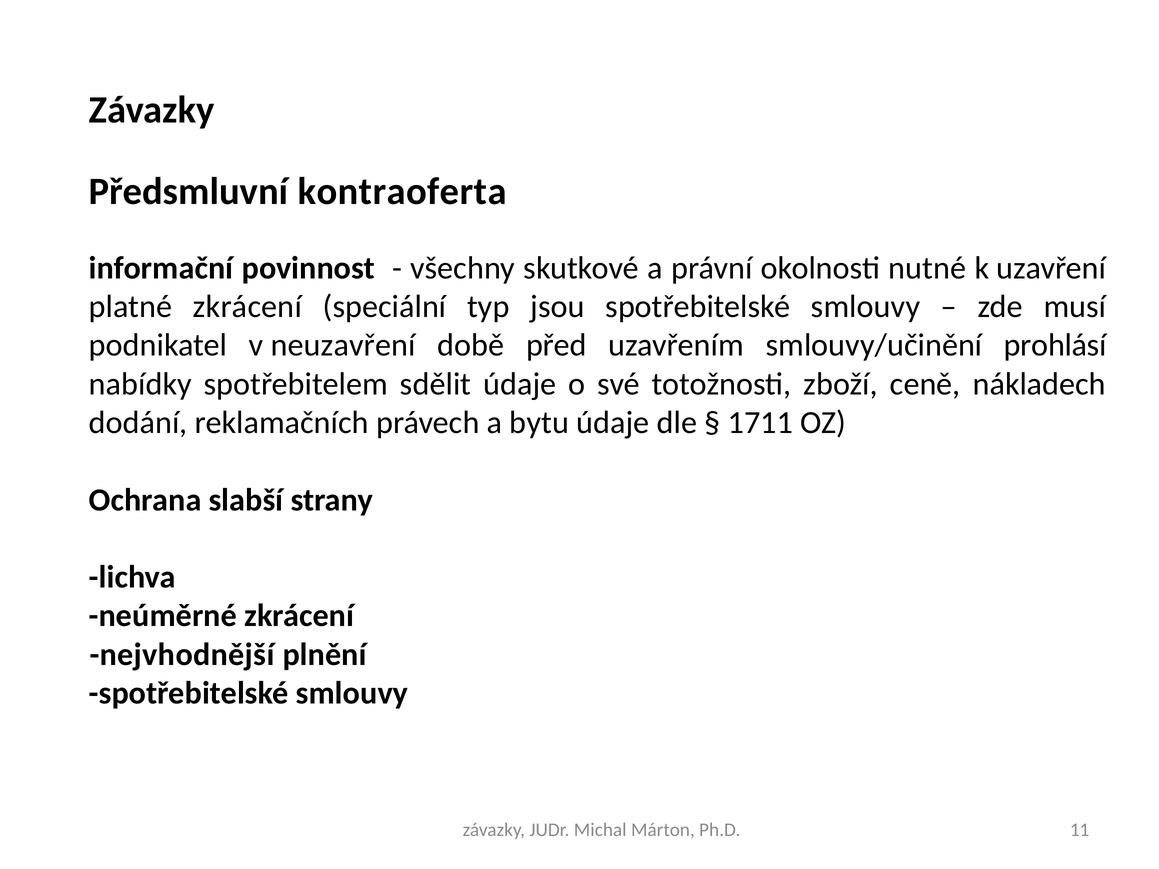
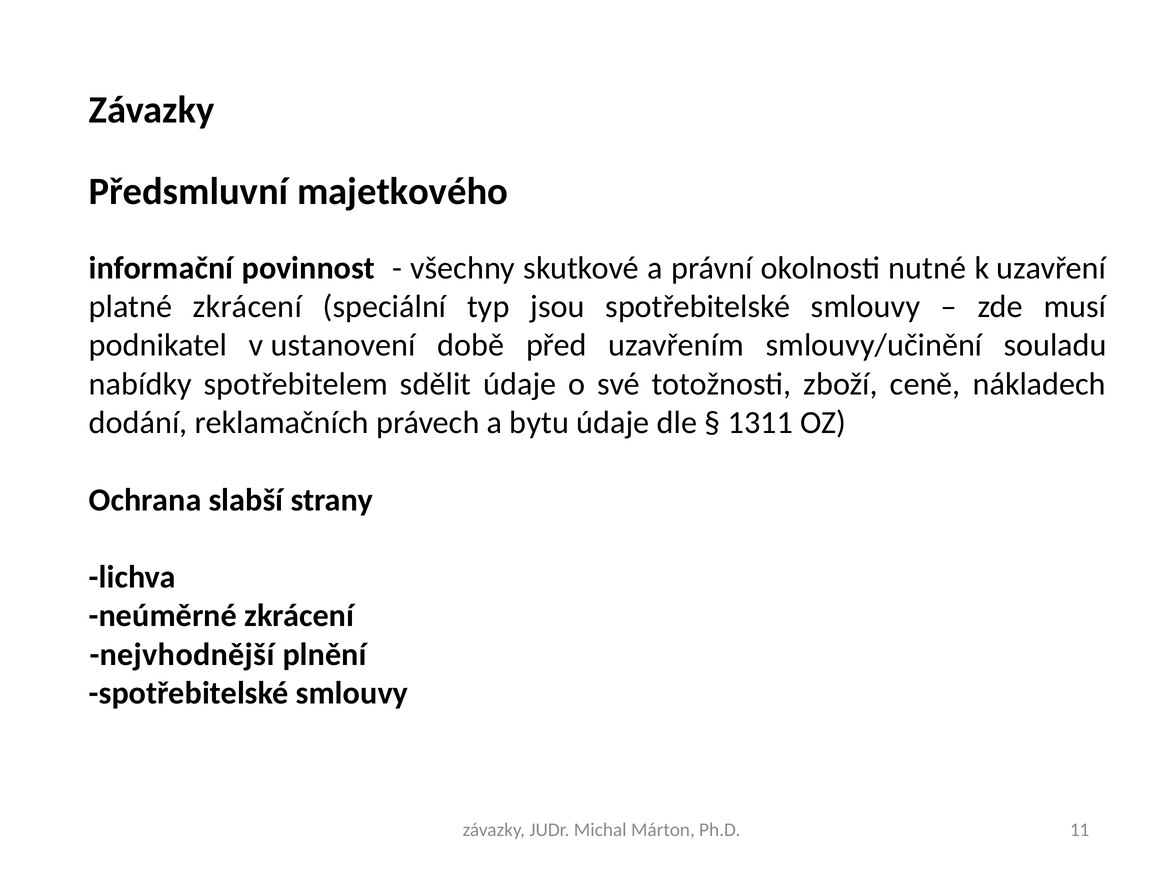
kontraoferta: kontraoferta -> majetkového
neuzavření: neuzavření -> ustanovení
prohlásí: prohlásí -> souladu
1711: 1711 -> 1311
